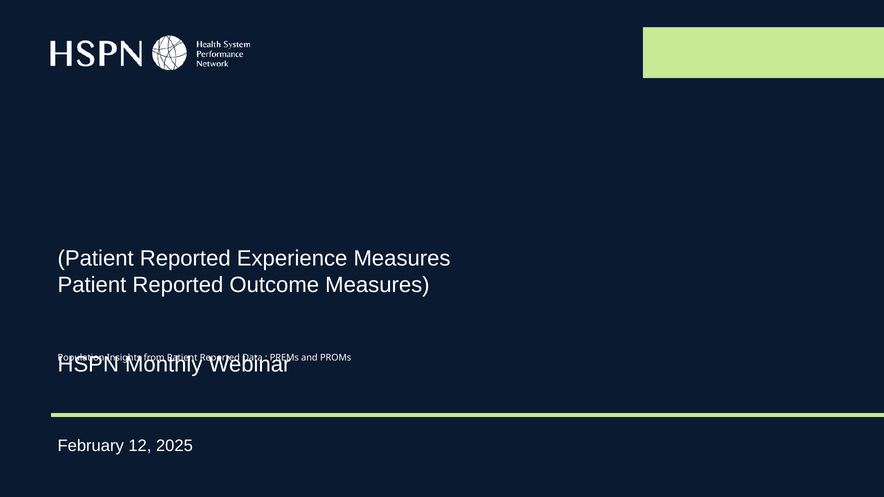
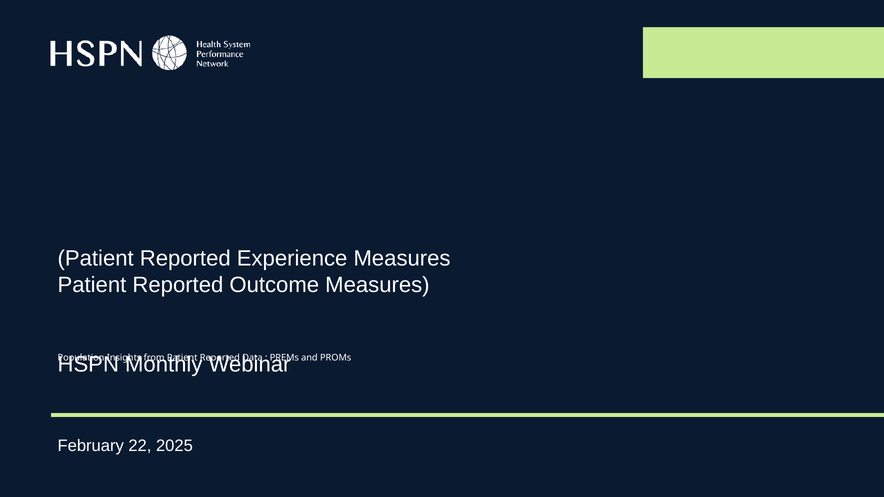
12: 12 -> 22
